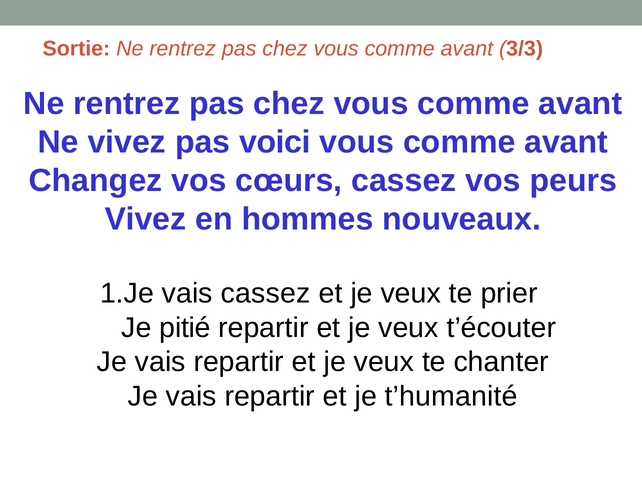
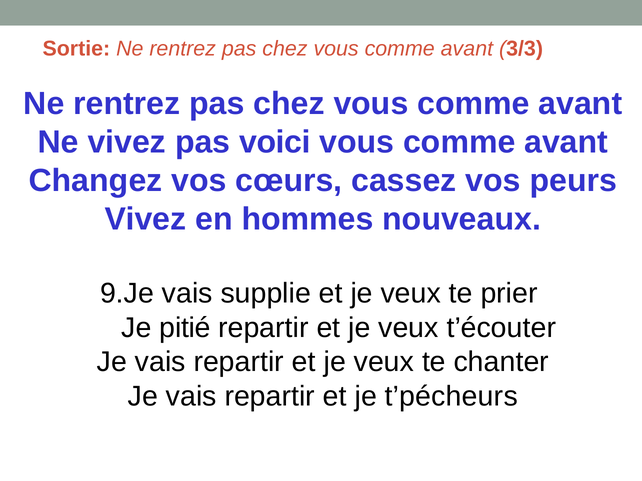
1.Je: 1.Je -> 9.Je
vais cassez: cassez -> supplie
t’humanité: t’humanité -> t’pécheurs
